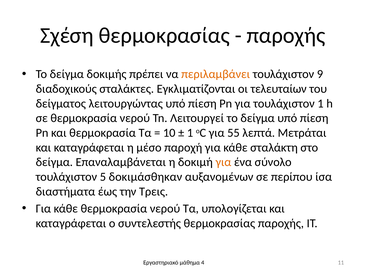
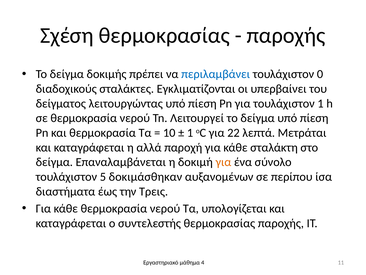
περιλαμβάνει colour: orange -> blue
9: 9 -> 0
τελευταίων: τελευταίων -> υπερβαίνει
55: 55 -> 22
μέσο: μέσο -> αλλά
